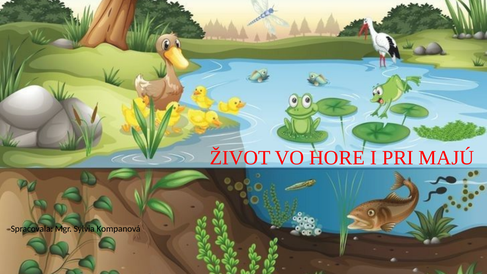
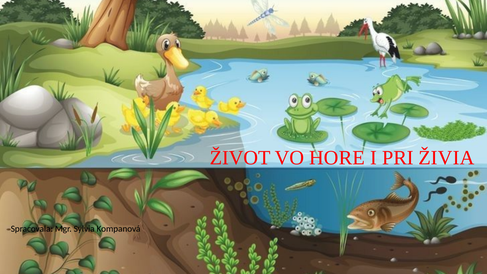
MAJÚ: MAJÚ -> ŽIVIA
